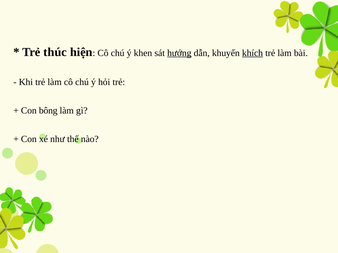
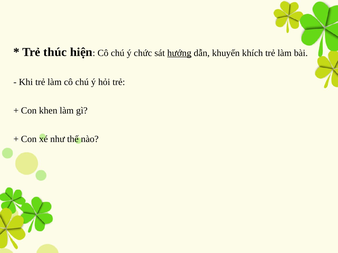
khen: khen -> chức
khích underline: present -> none
bông: bông -> khen
